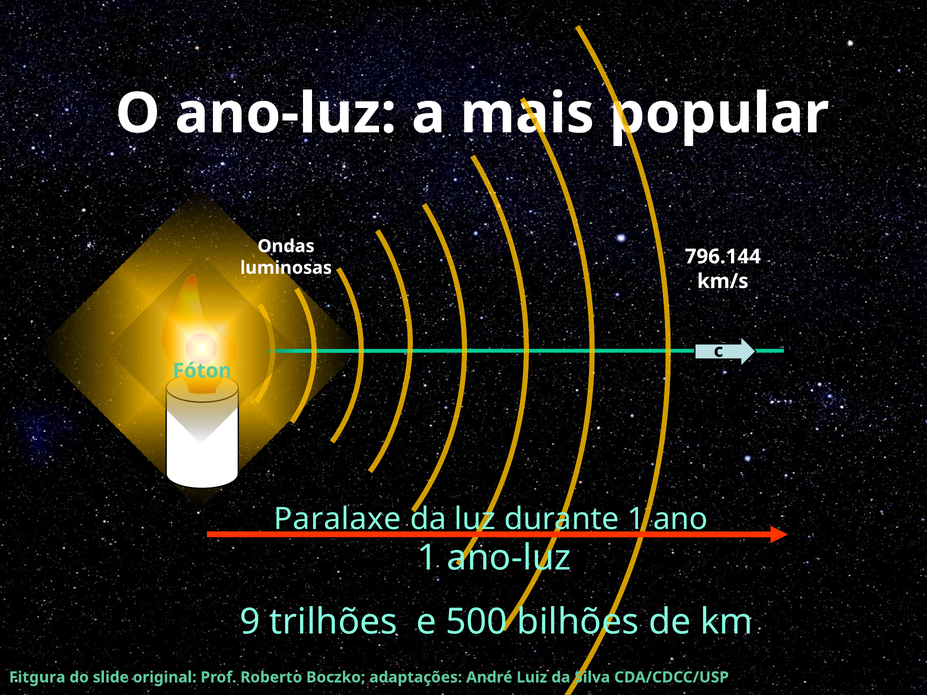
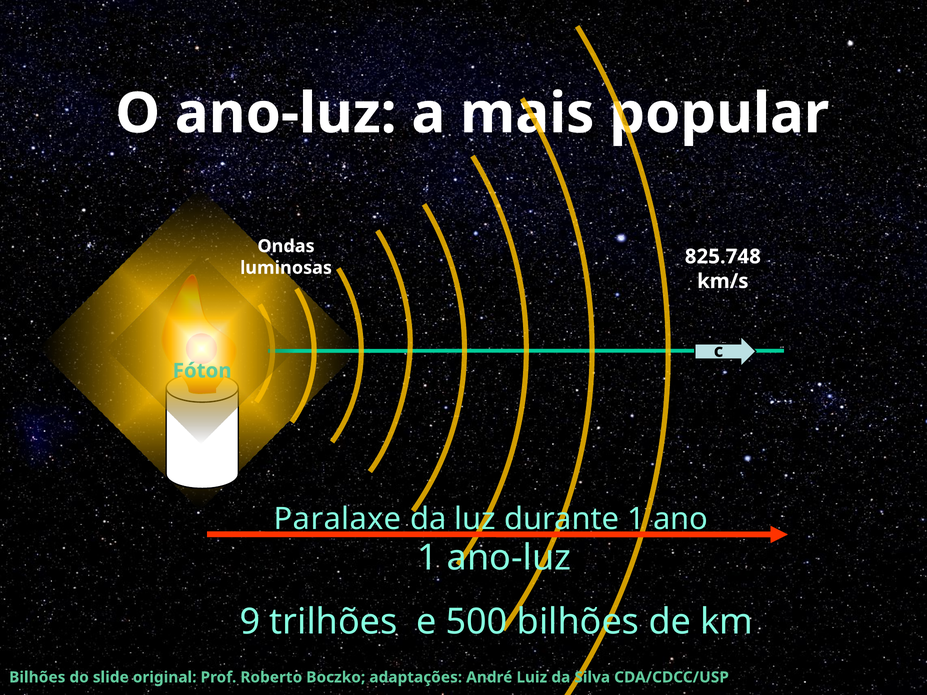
796.144: 796.144 -> 825.748
Fitgura at (37, 678): Fitgura -> Bilhões
